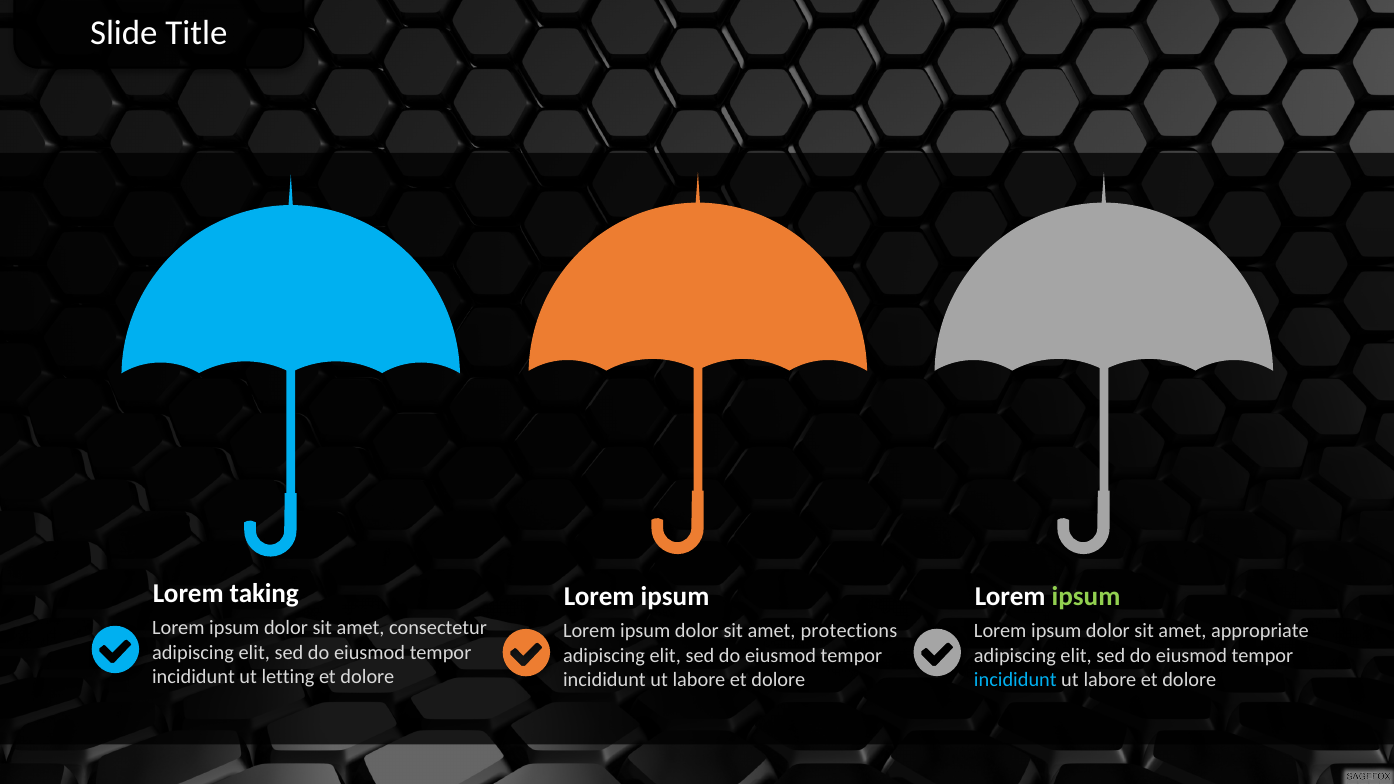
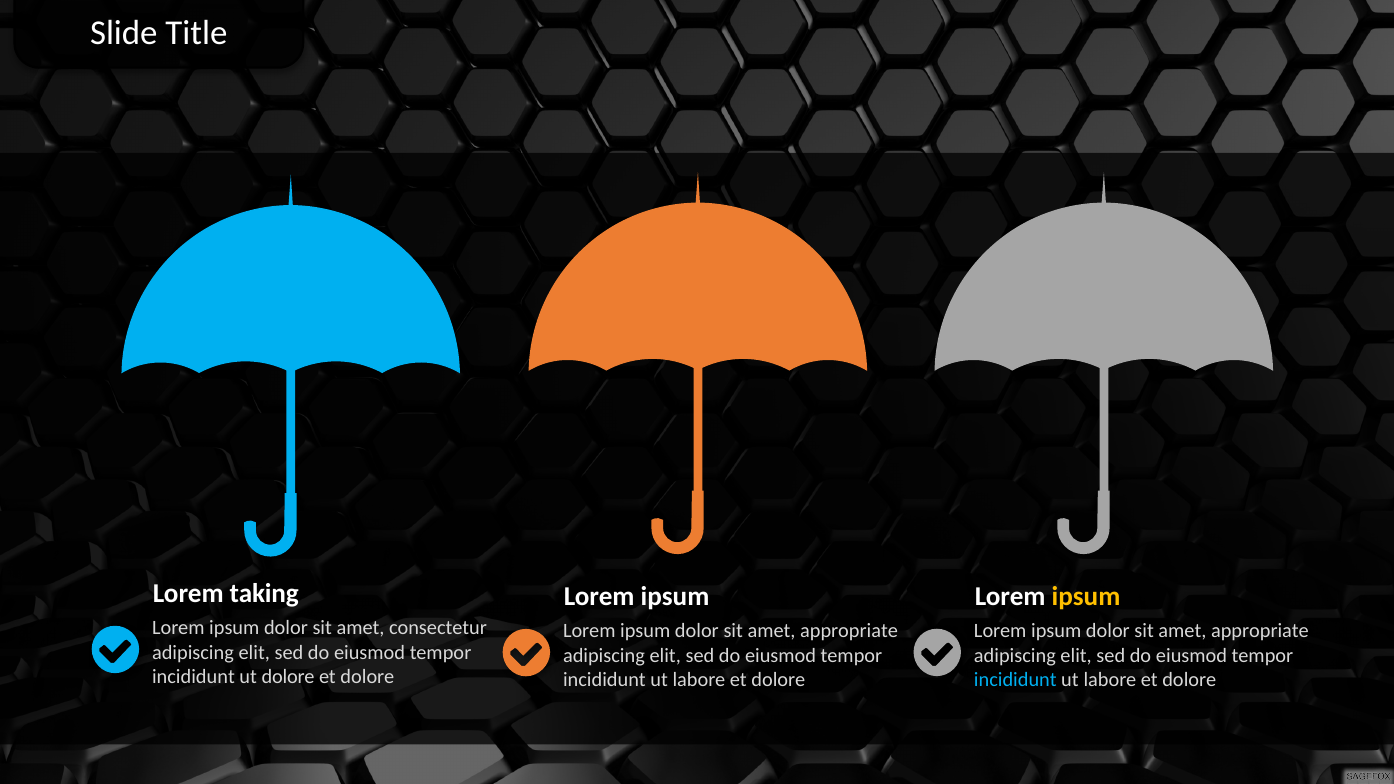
ipsum at (1086, 597) colour: light green -> yellow
protections at (849, 631): protections -> appropriate
ut letting: letting -> dolore
